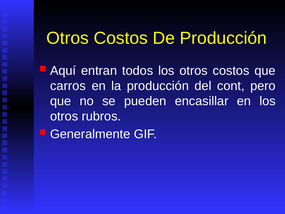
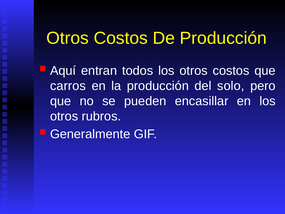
cont: cont -> solo
